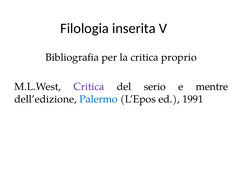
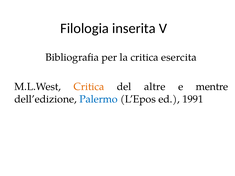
proprio: proprio -> esercita
Critica at (89, 87) colour: purple -> orange
serio: serio -> altre
